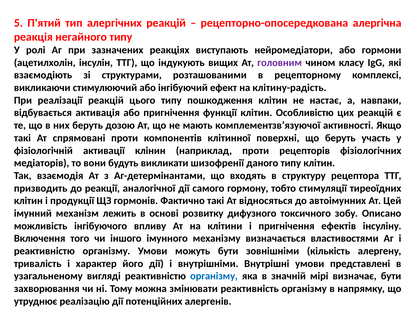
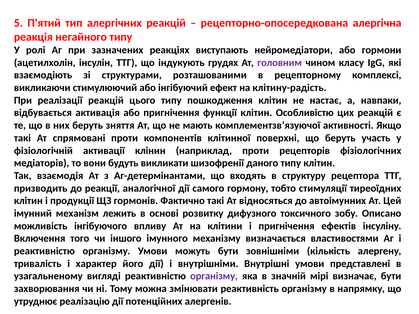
вищих: вищих -> грудях
дозою: дозою -> зняття
організму at (214, 276) colour: blue -> purple
